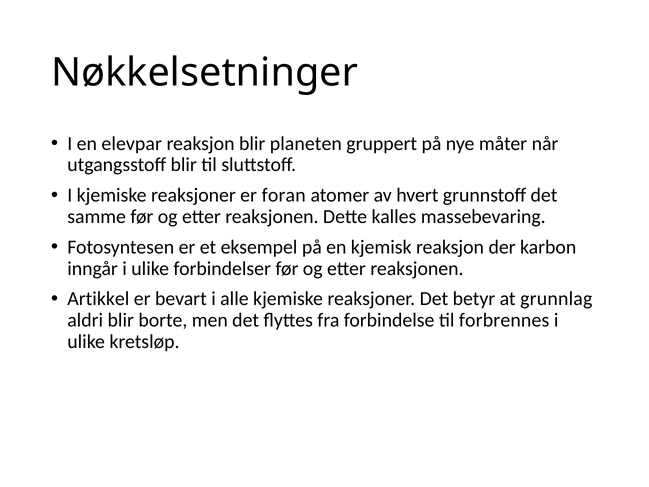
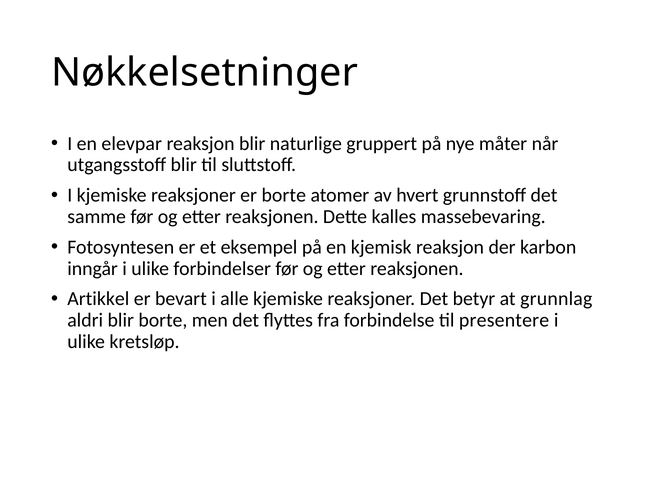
planeten: planeten -> naturlige
er foran: foran -> borte
forbrennes: forbrennes -> presentere
